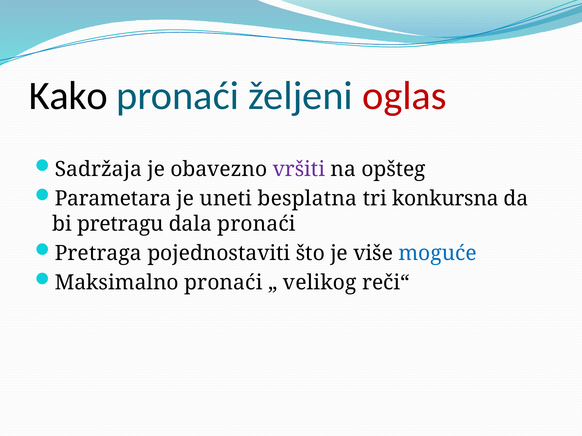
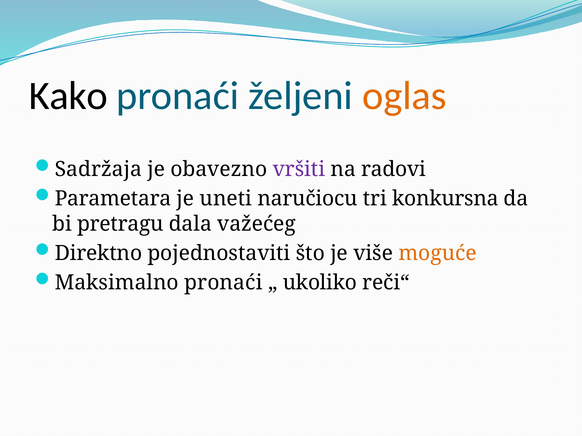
oglas colour: red -> orange
opšteg: opšteg -> radovi
besplatna: besplatna -> naručiocu
dala pronaći: pronaći -> važećeg
Pretraga: Pretraga -> Direktno
moguće colour: blue -> orange
velikog: velikog -> ukoliko
